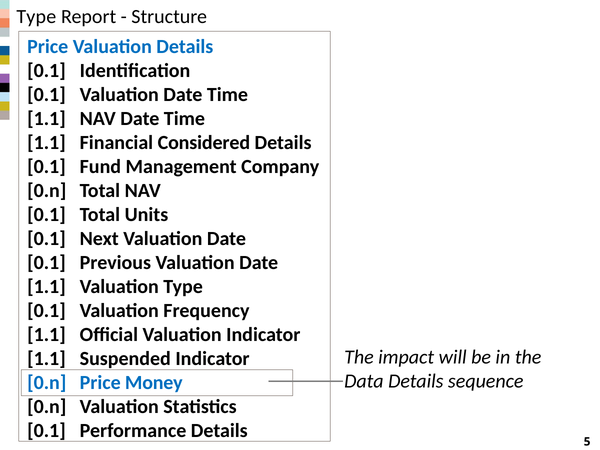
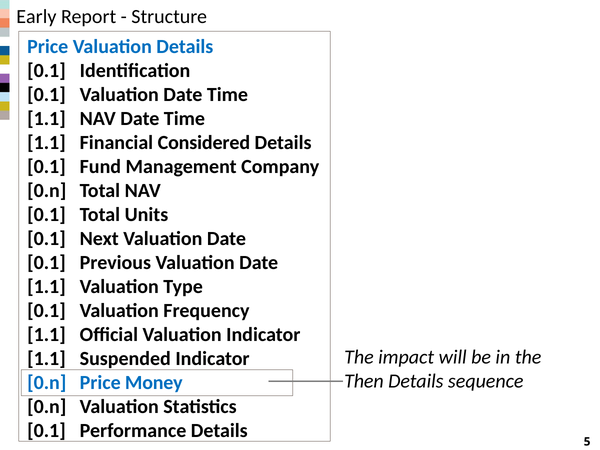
Type at (36, 16): Type -> Early
Data: Data -> Then
